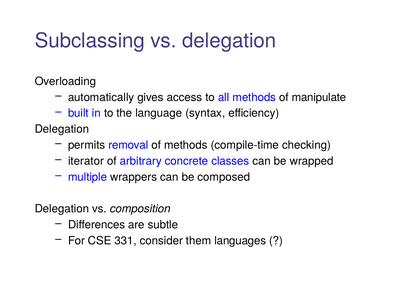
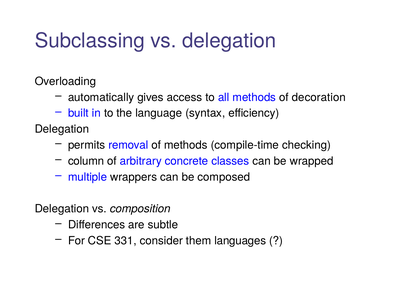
manipulate: manipulate -> decoration
iterator: iterator -> column
